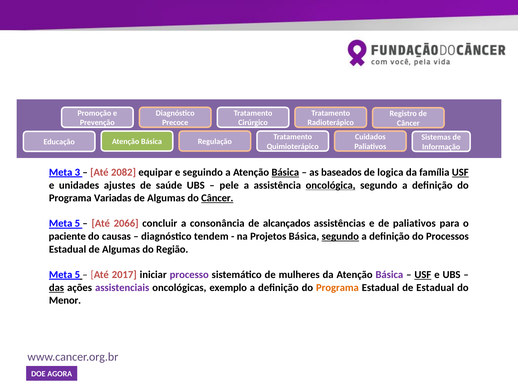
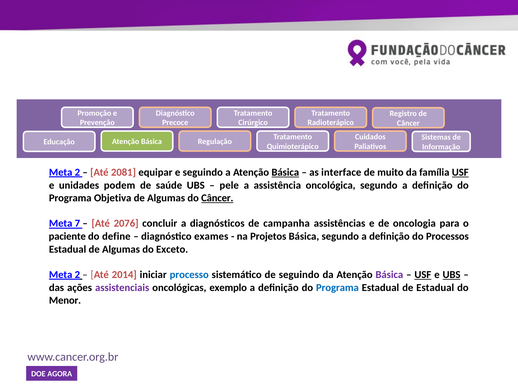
3 at (77, 172): 3 -> 2
2082: 2082 -> 2081
baseados: baseados -> interface
logica: logica -> muito
ajustes: ajustes -> podem
oncológica underline: present -> none
Variadas: Variadas -> Objetiva
5 at (77, 223): 5 -> 7
2066: 2066 -> 2076
consonância: consonância -> diagnósticos
alcançados: alcançados -> campanha
de paliativos: paliativos -> oncologia
causas: causas -> define
tendem: tendem -> exames
segundo at (340, 236) underline: present -> none
Região: Região -> Exceto
5 at (77, 274): 5 -> 2
2017: 2017 -> 2014
processo colour: purple -> blue
de mulheres: mulheres -> seguindo
UBS at (452, 274) underline: none -> present
das underline: present -> none
Programa at (337, 287) colour: orange -> blue
